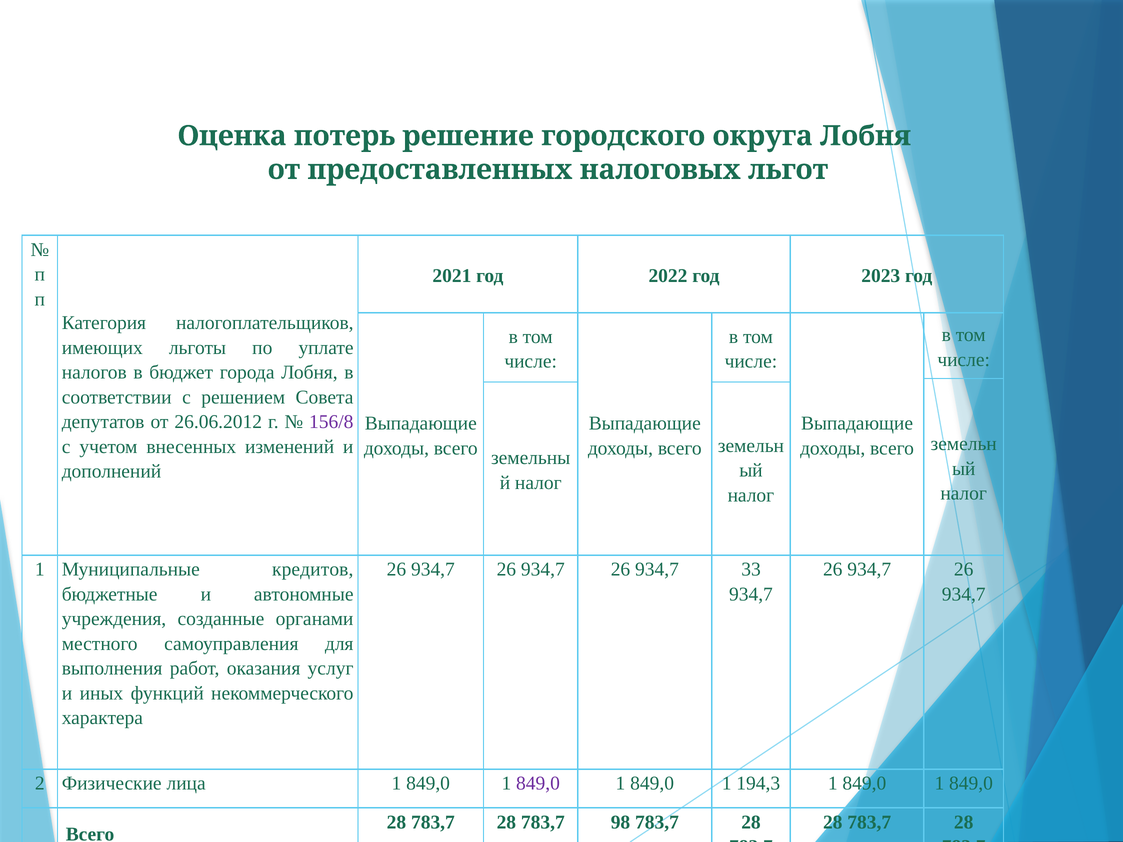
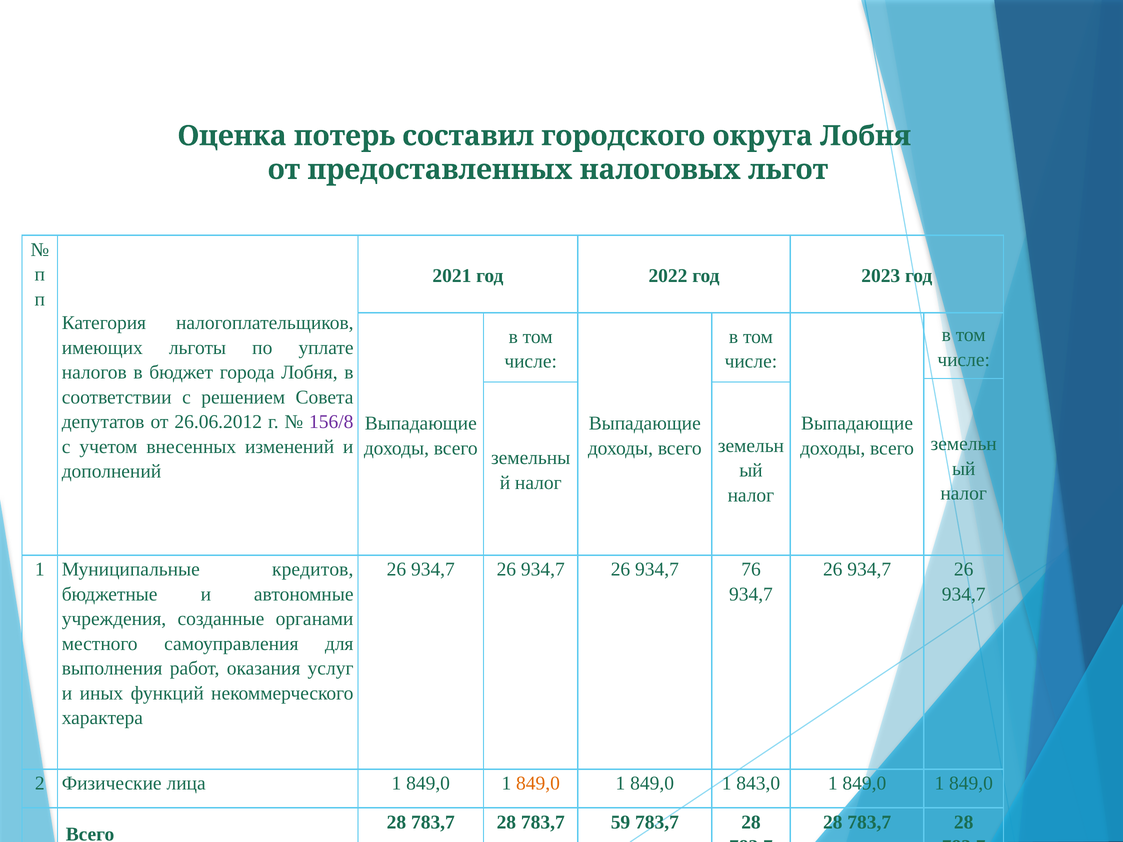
решение: решение -> составил
33: 33 -> 76
849,0 at (538, 784) colour: purple -> orange
194,3: 194,3 -> 843,0
98: 98 -> 59
